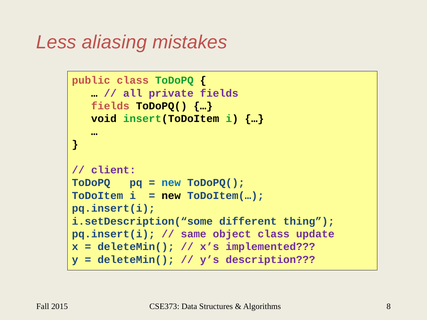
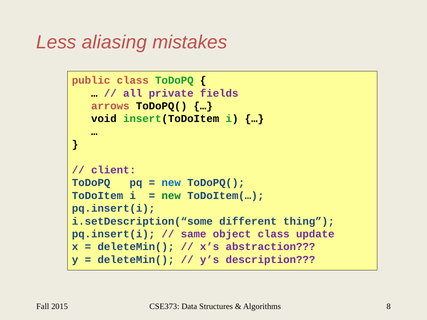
fields at (110, 106): fields -> arrows
new at (171, 196) colour: black -> green
implemented: implemented -> abstraction
